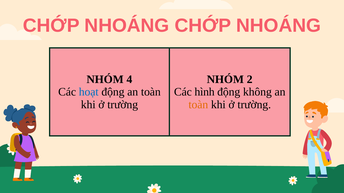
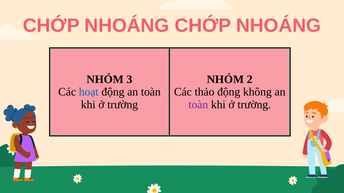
4: 4 -> 3
hình: hình -> thảo
toàn at (198, 105) colour: orange -> purple
